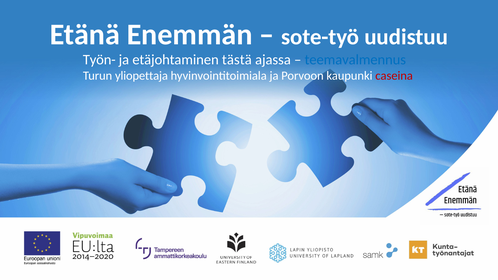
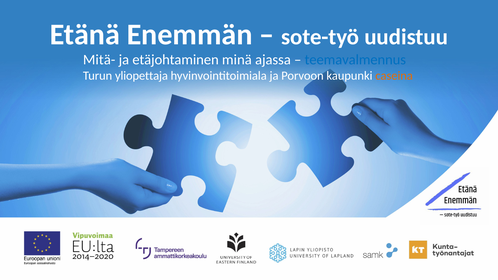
Työn-: Työn- -> Mitä-
tästä: tästä -> minä
caseina colour: red -> orange
